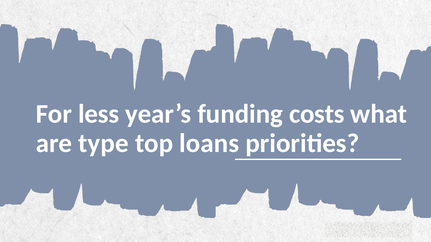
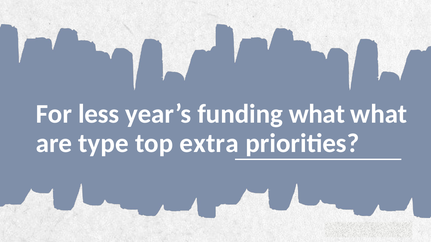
funding costs: costs -> what
loans: loans -> extra
